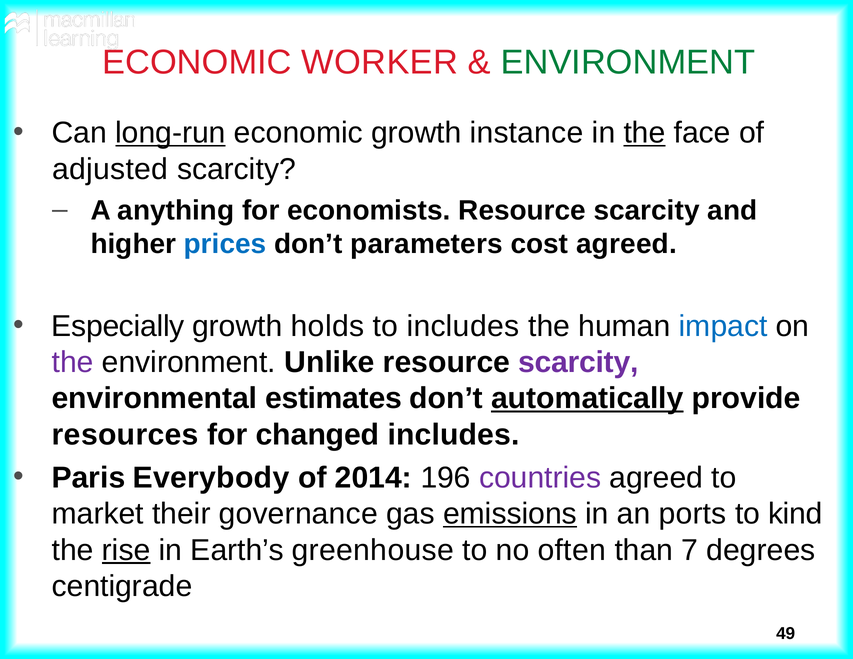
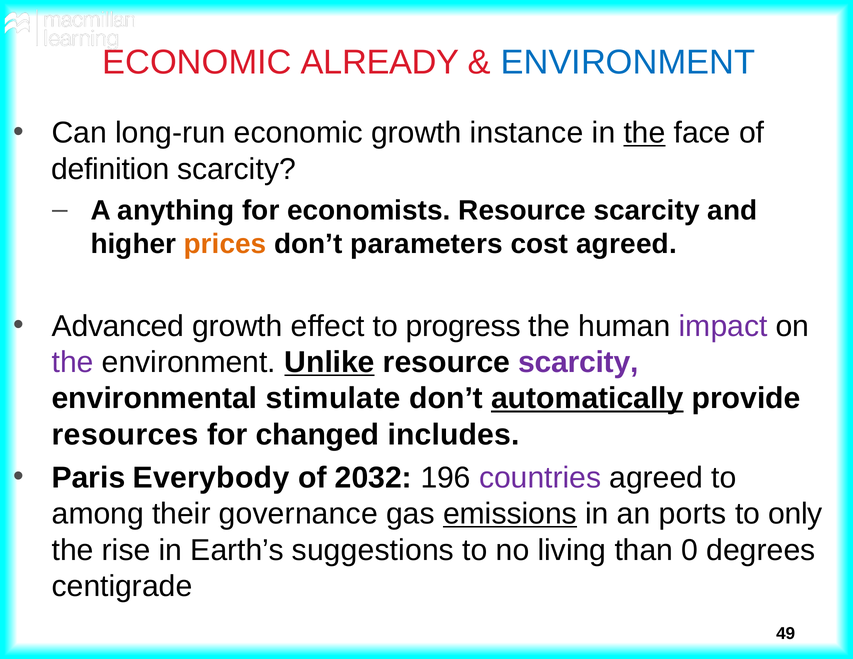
WORKER: WORKER -> ALREADY
ENVIRONMENT at (628, 63) colour: green -> blue
long-run underline: present -> none
adjusted: adjusted -> definition
prices colour: blue -> orange
Especially: Especially -> Advanced
holds: holds -> effect
to includes: includes -> progress
impact colour: blue -> purple
Unlike underline: none -> present
estimates: estimates -> stimulate
2014: 2014 -> 2032
market: market -> among
kind: kind -> only
rise underline: present -> none
greenhouse: greenhouse -> suggestions
often: often -> living
7: 7 -> 0
